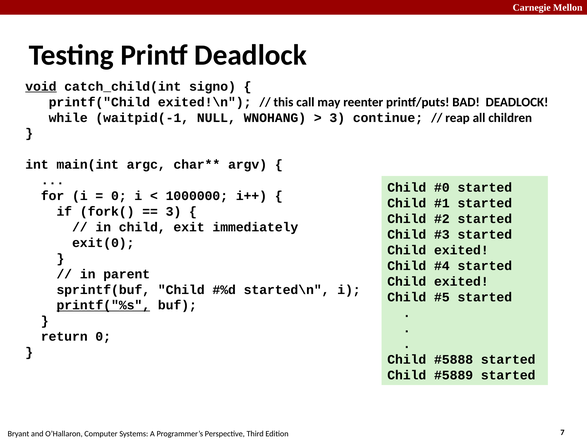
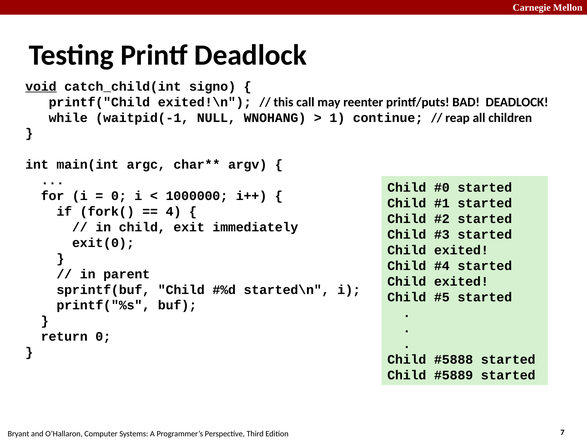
3 at (337, 118): 3 -> 1
3 at (174, 212): 3 -> 4
printf("%s underline: present -> none
